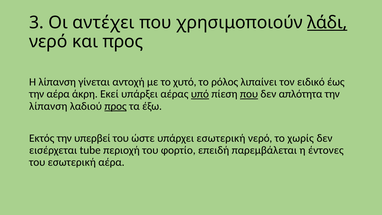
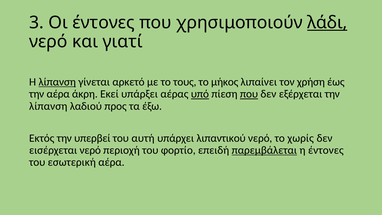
Οι αντέχει: αντέχει -> έντονες
και προς: προς -> γιατί
λίπανση at (57, 82) underline: none -> present
αντοχή: αντοχή -> αρκετό
χυτό: χυτό -> τους
ρόλος: ρόλος -> μήκος
ειδικό: ειδικό -> χρήση
απλότητα: απλότητα -> εξέρχεται
προς at (116, 106) underline: present -> none
ώστε: ώστε -> αυτή
υπάρχει εσωτερική: εσωτερική -> λιπαντικού
εισέρχεται tube: tube -> νερό
παρεμβάλεται underline: none -> present
